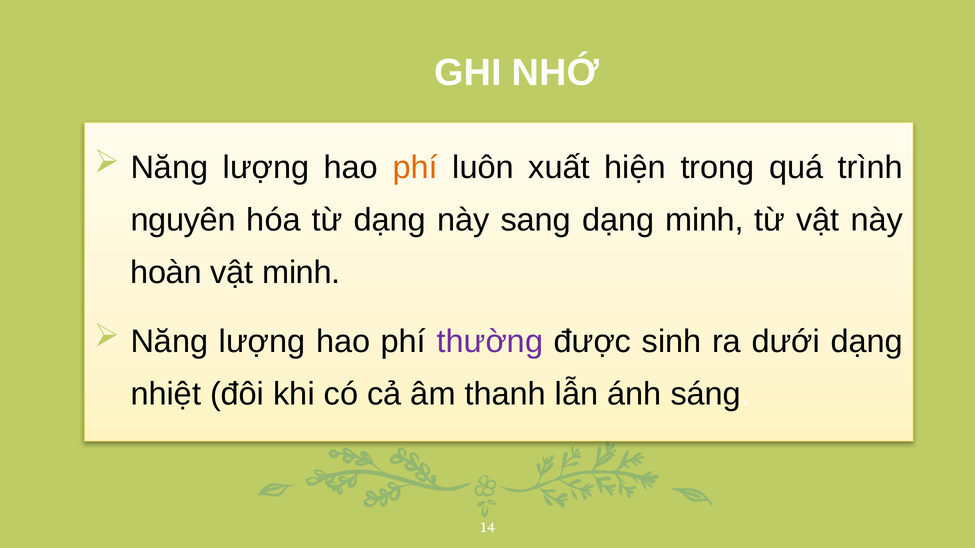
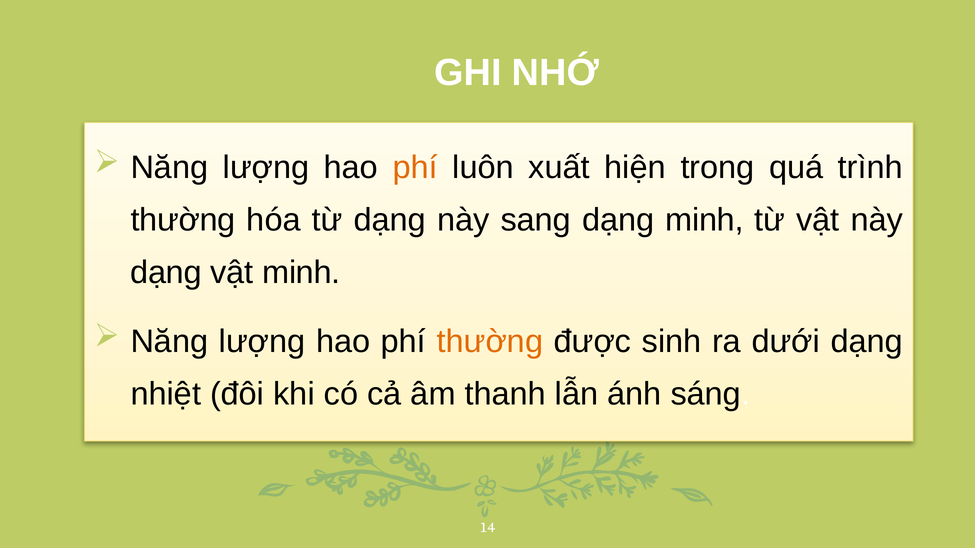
nguyên at (183, 220): nguyên -> thường
hoàn at (166, 273): hoàn -> dạng
thường at (490, 342) colour: purple -> orange
